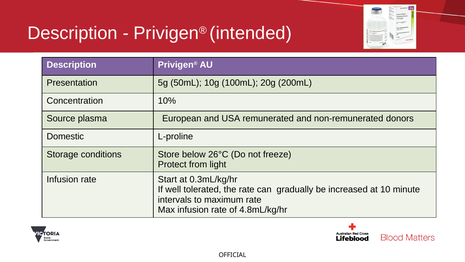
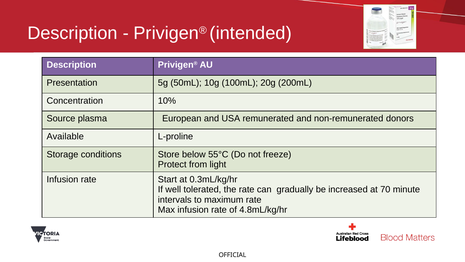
Domestic: Domestic -> Available
26°C: 26°C -> 55°C
10: 10 -> 70
